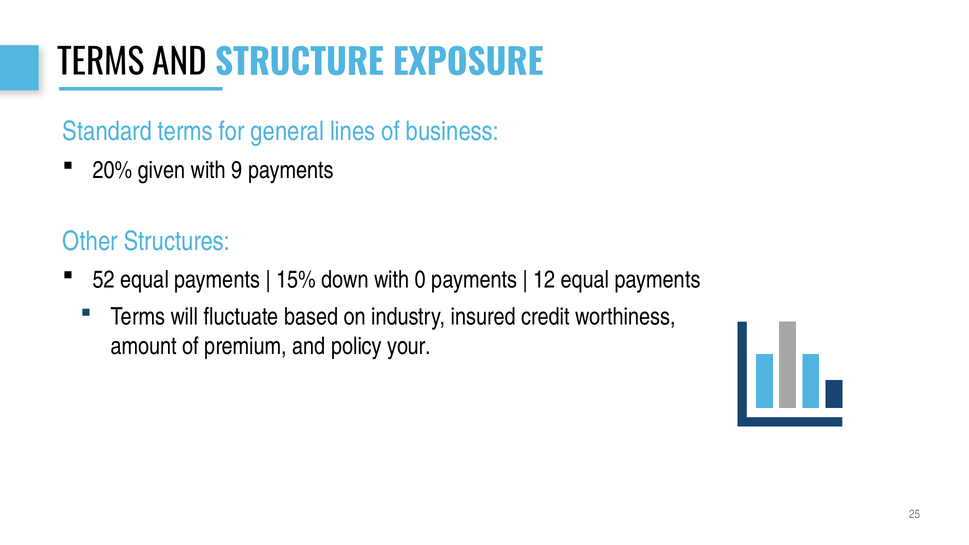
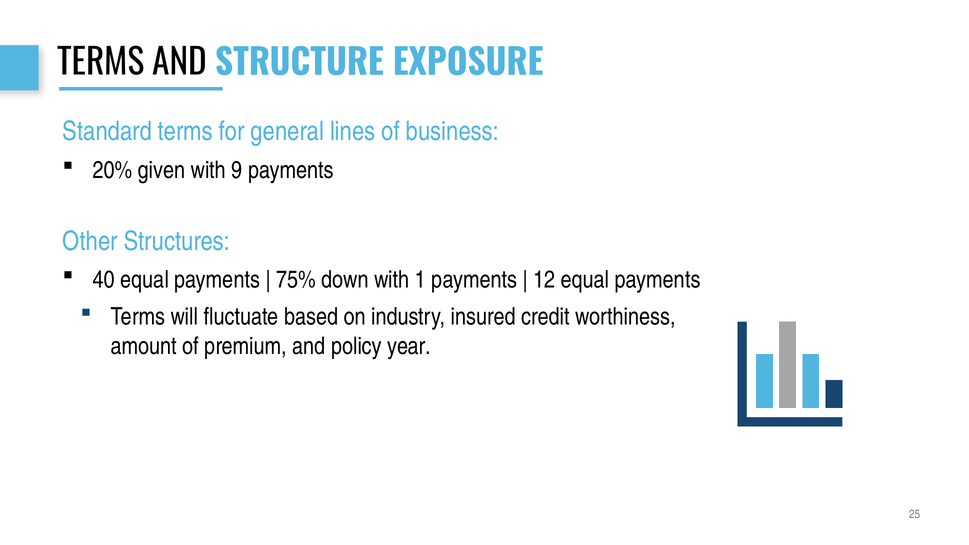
52: 52 -> 40
15%: 15% -> 75%
0: 0 -> 1
your: your -> year
